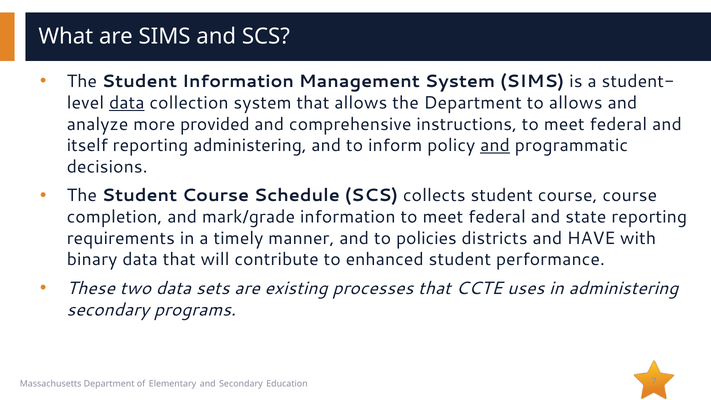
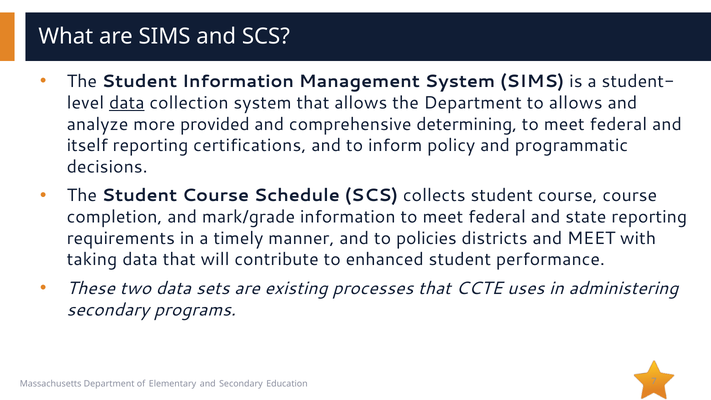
instructions: instructions -> determining
reporting administering: administering -> certifications
and at (495, 146) underline: present -> none
and HAVE: HAVE -> MEET
binary: binary -> taking
